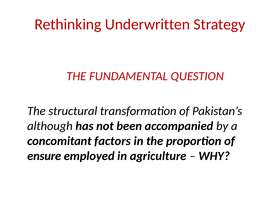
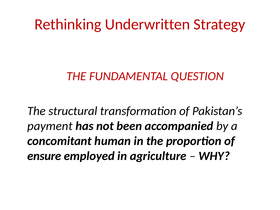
although: although -> payment
factors: factors -> human
